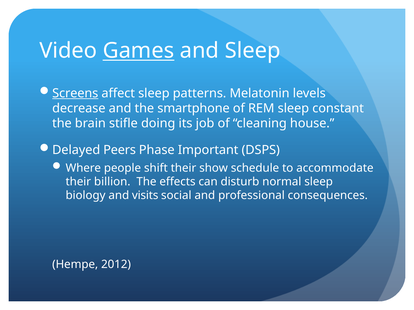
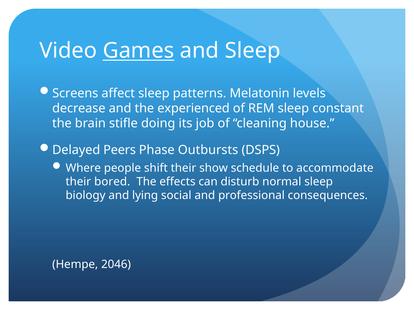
Screens underline: present -> none
smartphone: smartphone -> experienced
Important: Important -> Outbursts
billion: billion -> bored
visits: visits -> lying
2012: 2012 -> 2046
